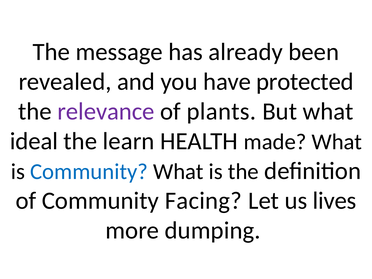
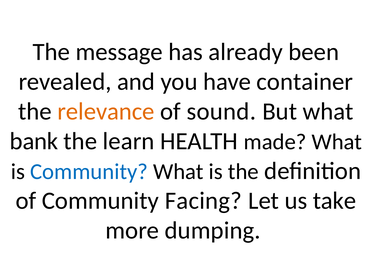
protected: protected -> container
relevance colour: purple -> orange
plants: plants -> sound
ideal: ideal -> bank
lives: lives -> take
